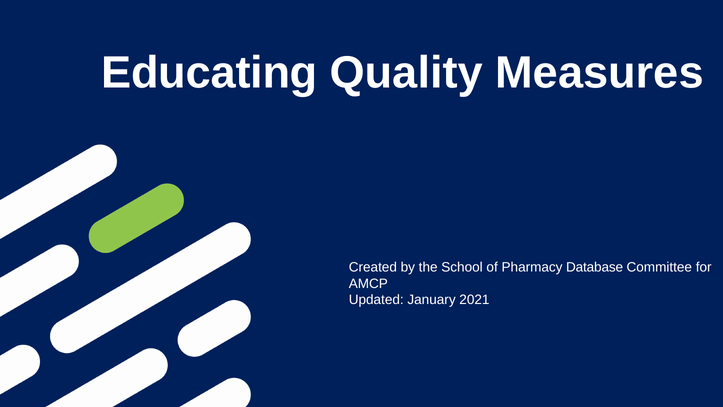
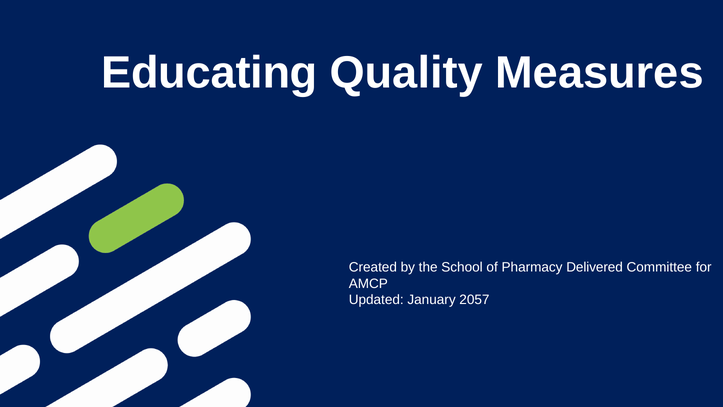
Database: Database -> Delivered
2021: 2021 -> 2057
